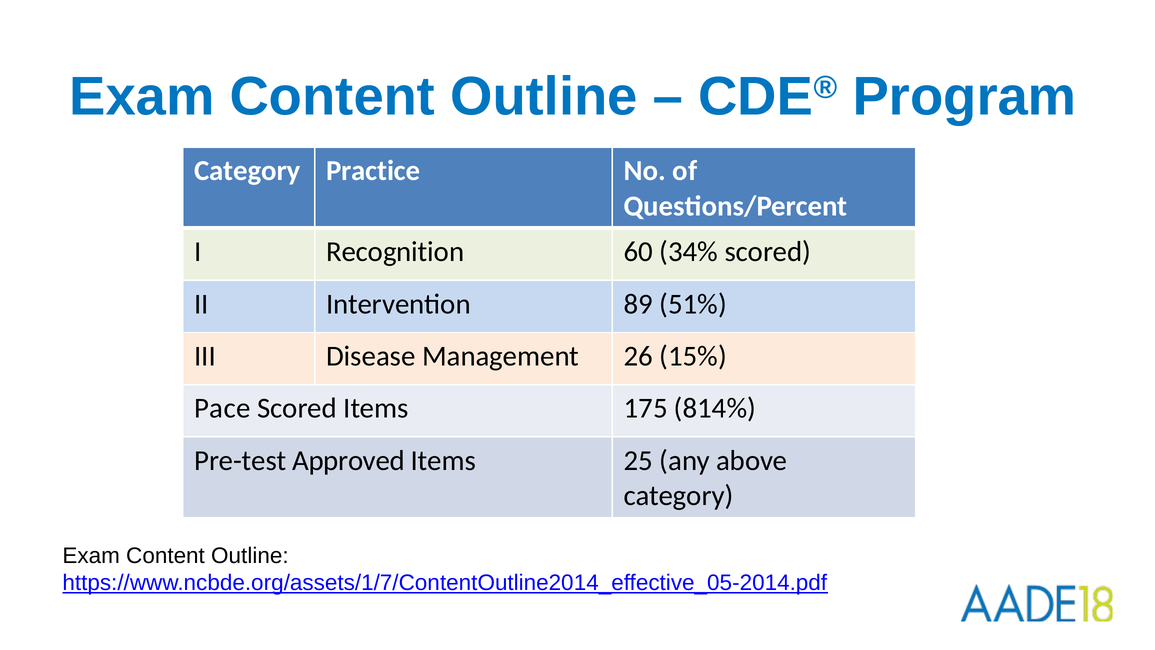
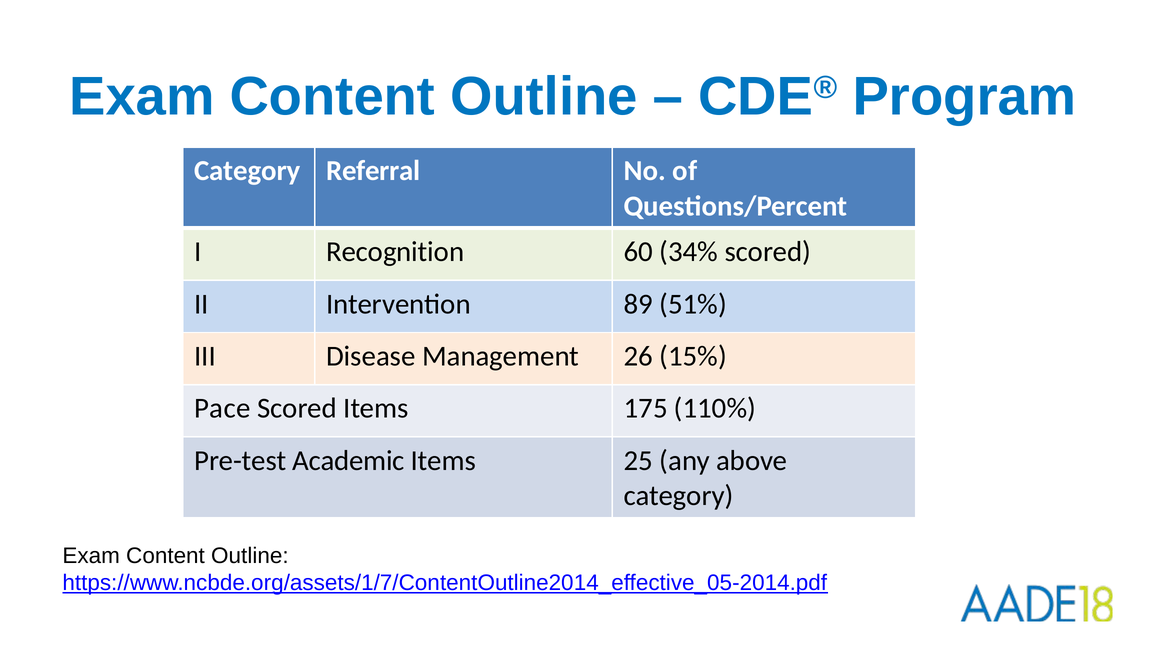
Practice: Practice -> Referral
814%: 814% -> 110%
Approved: Approved -> Academic
